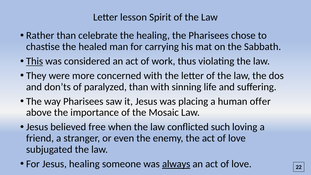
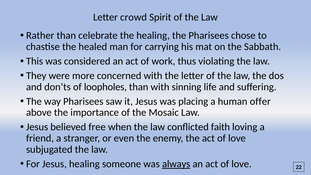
lesson: lesson -> crowd
This underline: present -> none
paralyzed: paralyzed -> loopholes
such: such -> faith
